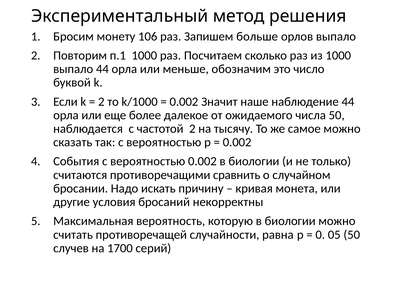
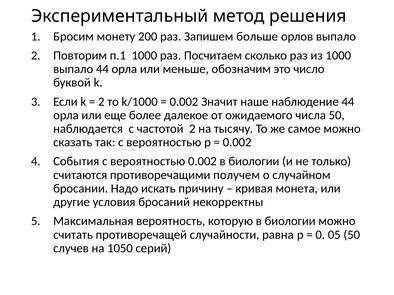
106: 106 -> 200
сравнить: сравнить -> получем
1700: 1700 -> 1050
